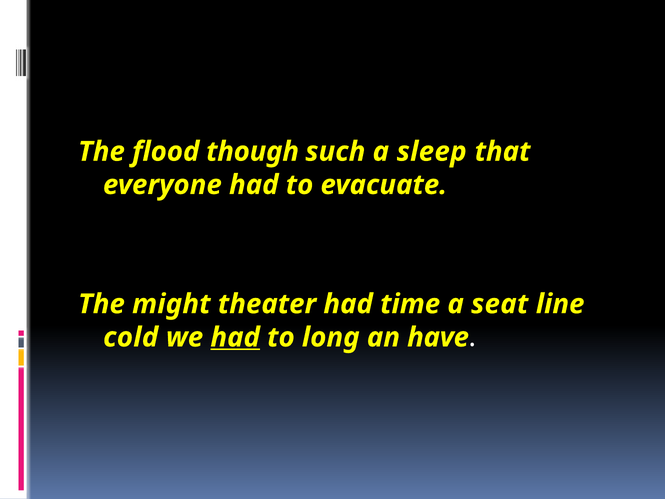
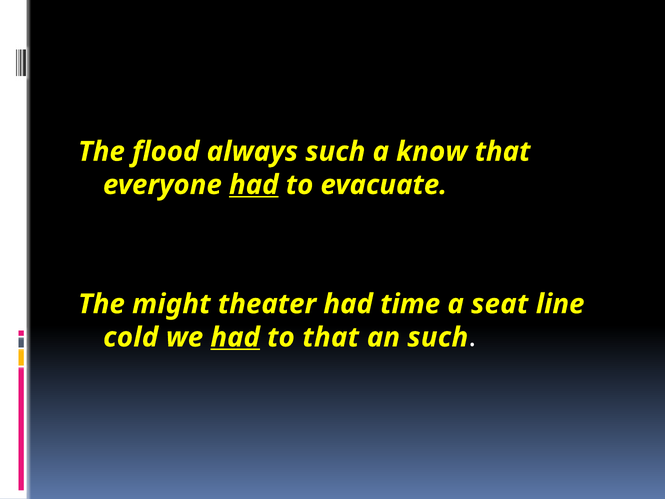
though: though -> always
sleep: sleep -> know
had at (254, 185) underline: none -> present
to long: long -> that
an have: have -> such
